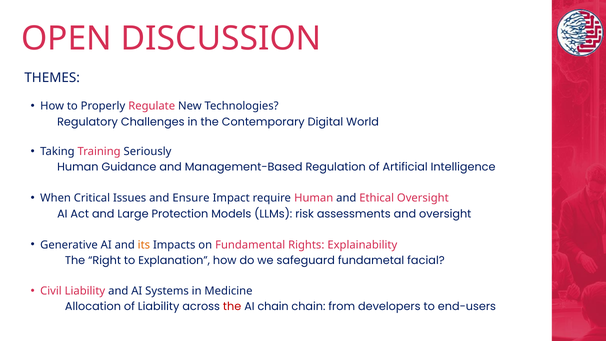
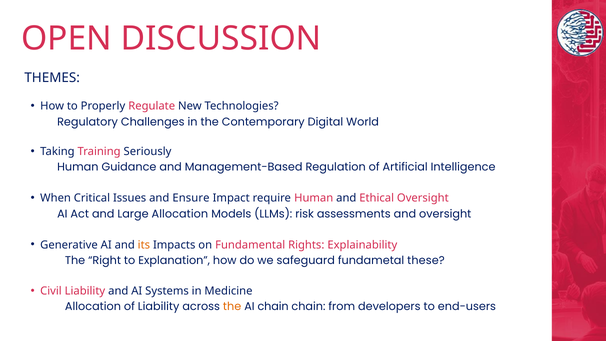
Large Protection: Protection -> Allocation
facial: facial -> these
the at (232, 307) colour: red -> orange
